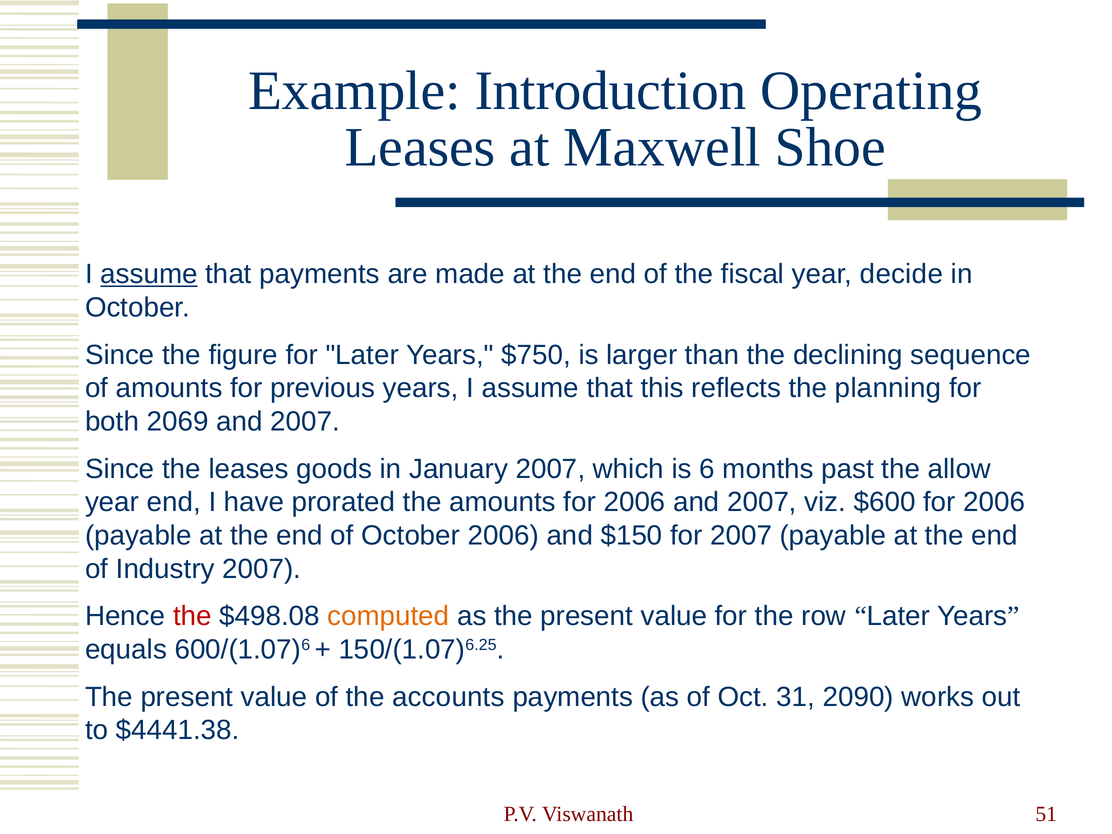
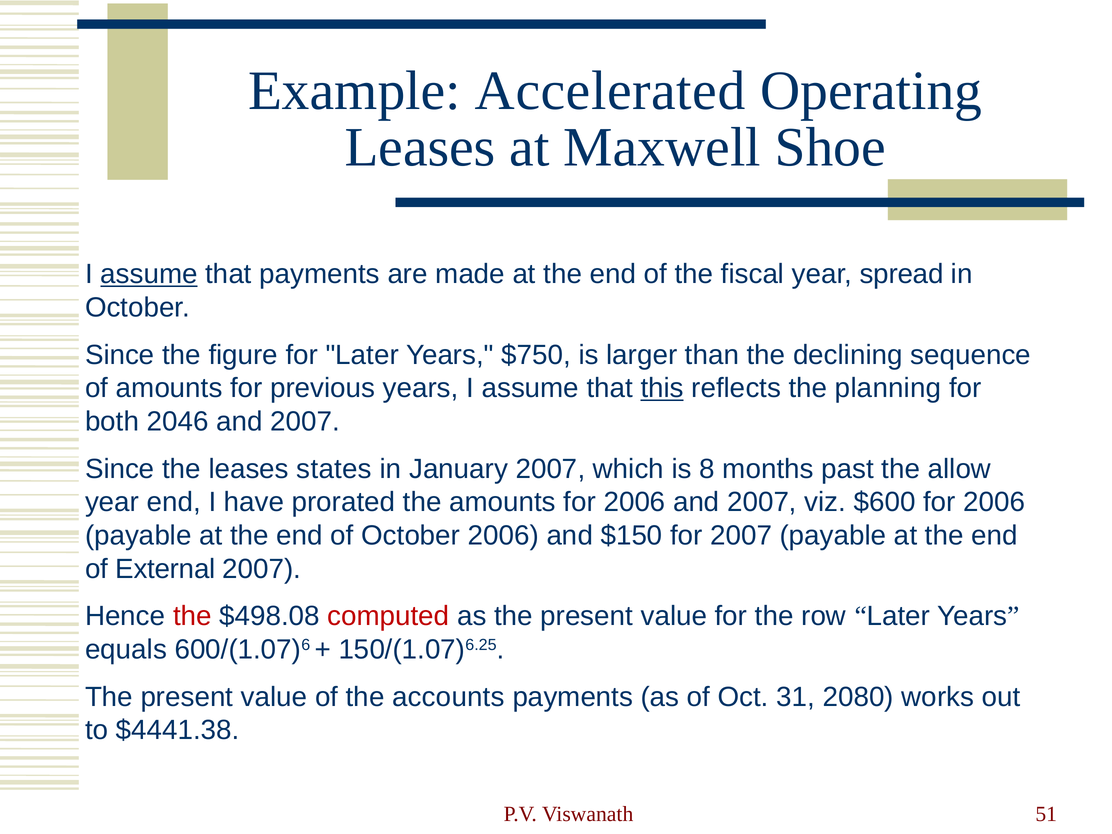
Introduction: Introduction -> Accelerated
decide: decide -> spread
this underline: none -> present
2069: 2069 -> 2046
goods: goods -> states
6: 6 -> 8
Industry: Industry -> External
computed colour: orange -> red
2090: 2090 -> 2080
